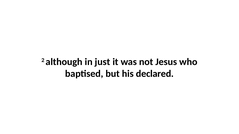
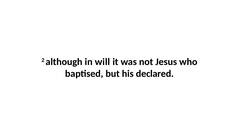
just: just -> will
